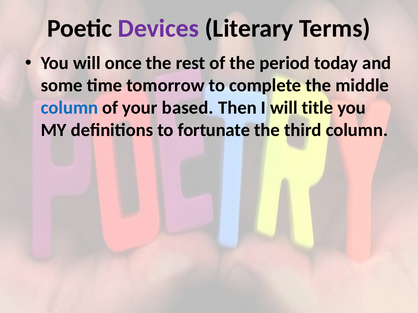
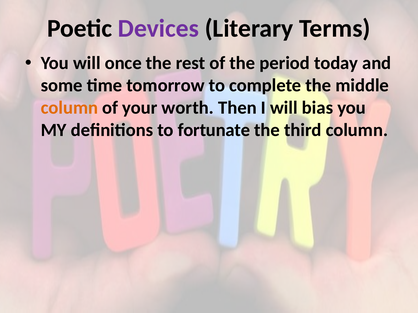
column at (69, 108) colour: blue -> orange
based: based -> worth
title: title -> bias
